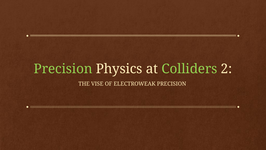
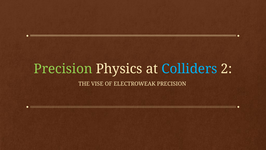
Colliders colour: light green -> light blue
